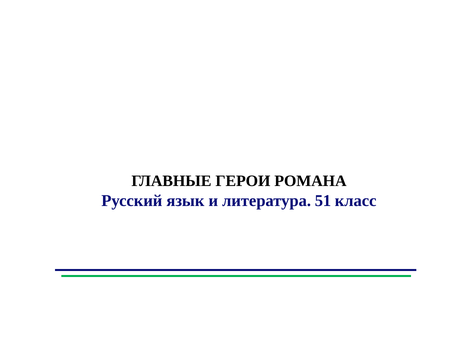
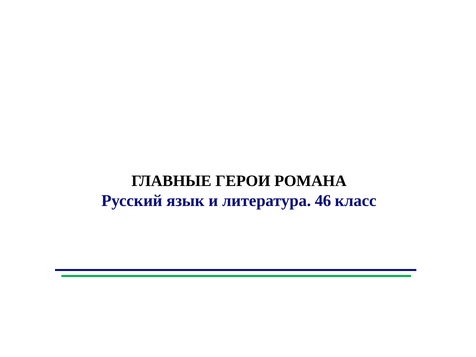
51: 51 -> 46
